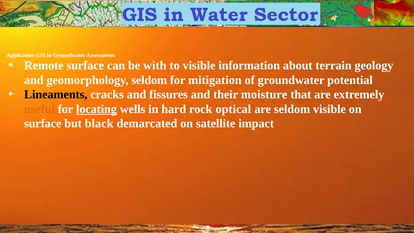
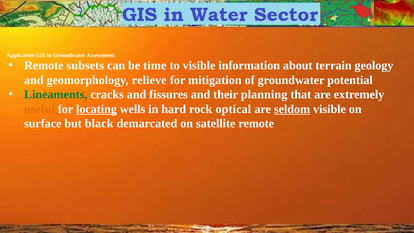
Remote surface: surface -> subsets
with: with -> time
geomorphology seldom: seldom -> relieve
Lineaments colour: black -> green
moisture: moisture -> planning
seldom at (292, 109) underline: none -> present
satellite impact: impact -> remote
